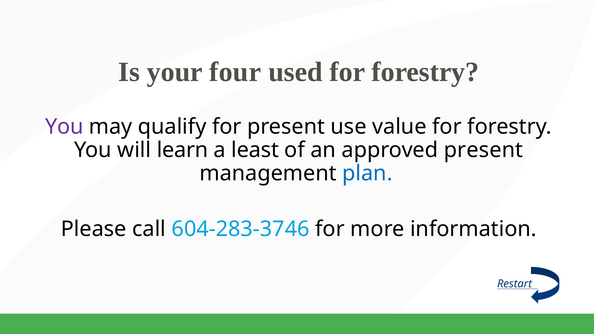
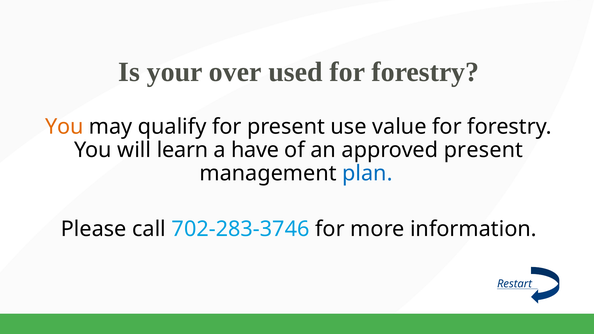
four: four -> over
You at (64, 127) colour: purple -> orange
least: least -> have
604-283-3746: 604-283-3746 -> 702-283-3746
